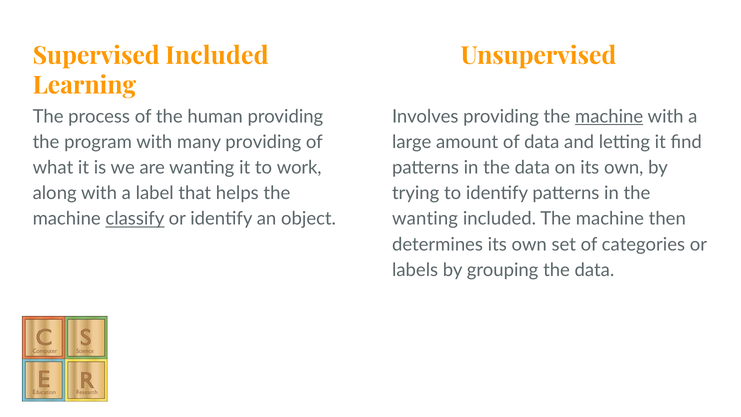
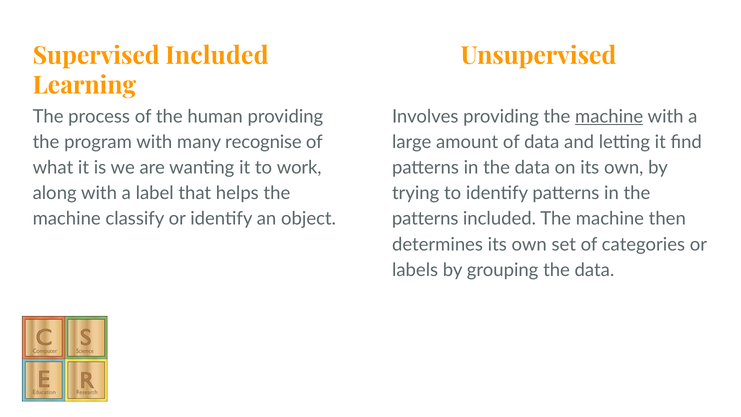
many providing: providing -> recognise
classify underline: present -> none
wanting at (425, 219): wanting -> patterns
